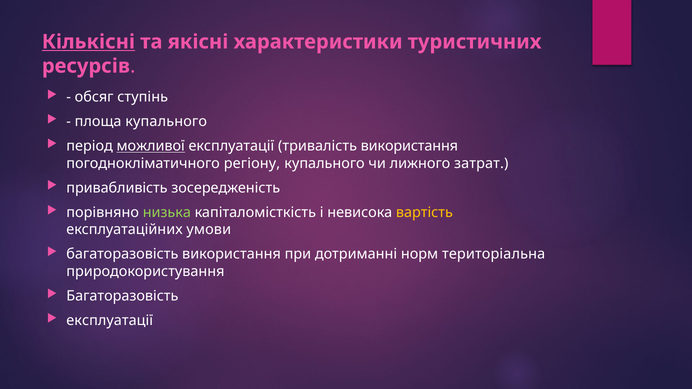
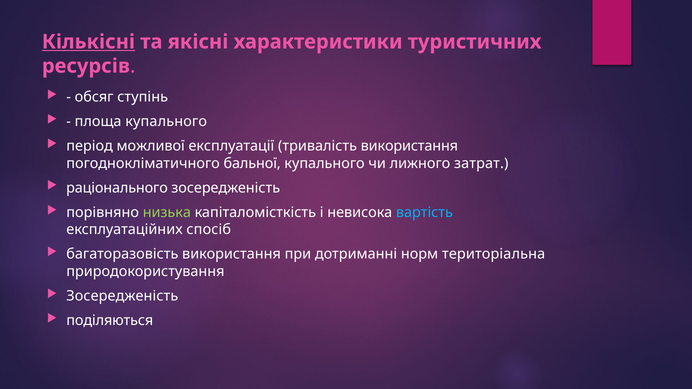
можливої underline: present -> none
регіону: регіону -> бальної
привабливість: привабливість -> раціонального
вартість colour: yellow -> light blue
умови: умови -> спосіб
Багаторазовість at (122, 296): Багаторазовість -> Зосередженість
експлуатації at (110, 321): експлуатації -> поділяються
